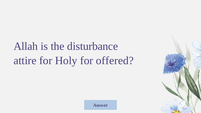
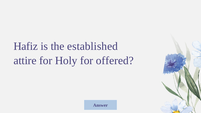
Allah: Allah -> Hafiz
disturbance: disturbance -> established
